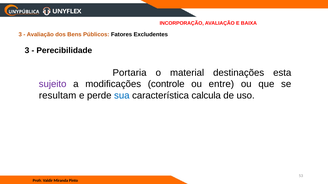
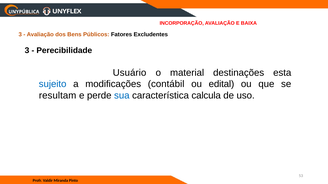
Portaria: Portaria -> Usuário
sujeito colour: purple -> blue
controle: controle -> contábil
entre: entre -> edital
